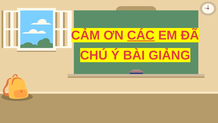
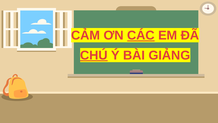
CHÚ underline: none -> present
